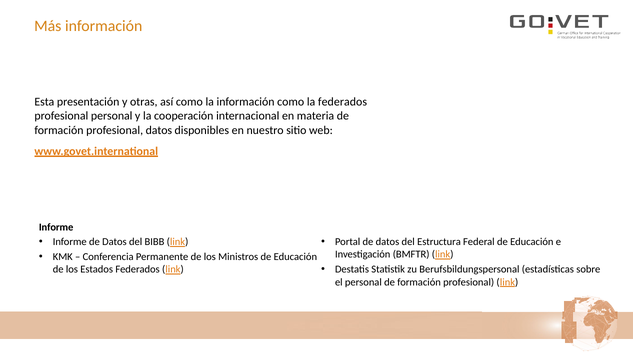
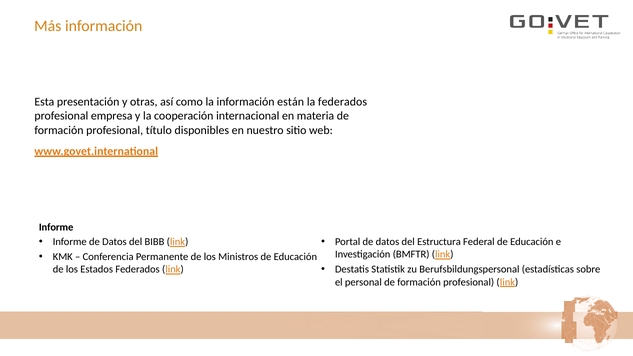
información como: como -> están
profesional personal: personal -> empresa
profesional datos: datos -> título
